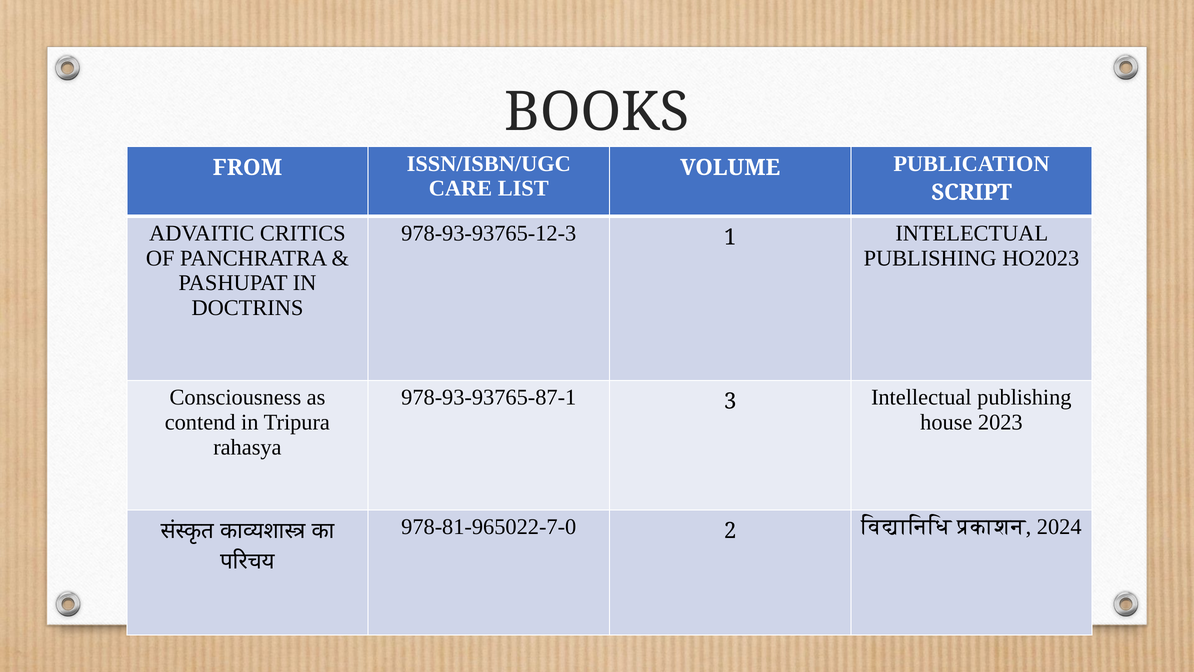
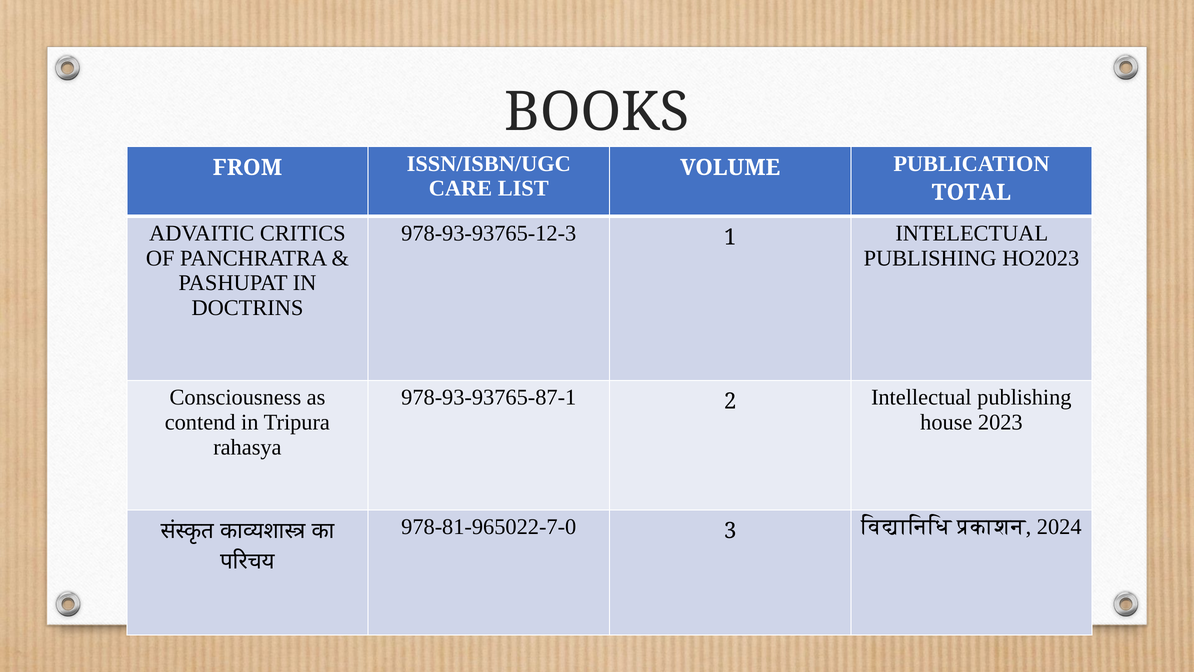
SCRIPT: SCRIPT -> TOTAL
3: 3 -> 2
2: 2 -> 3
